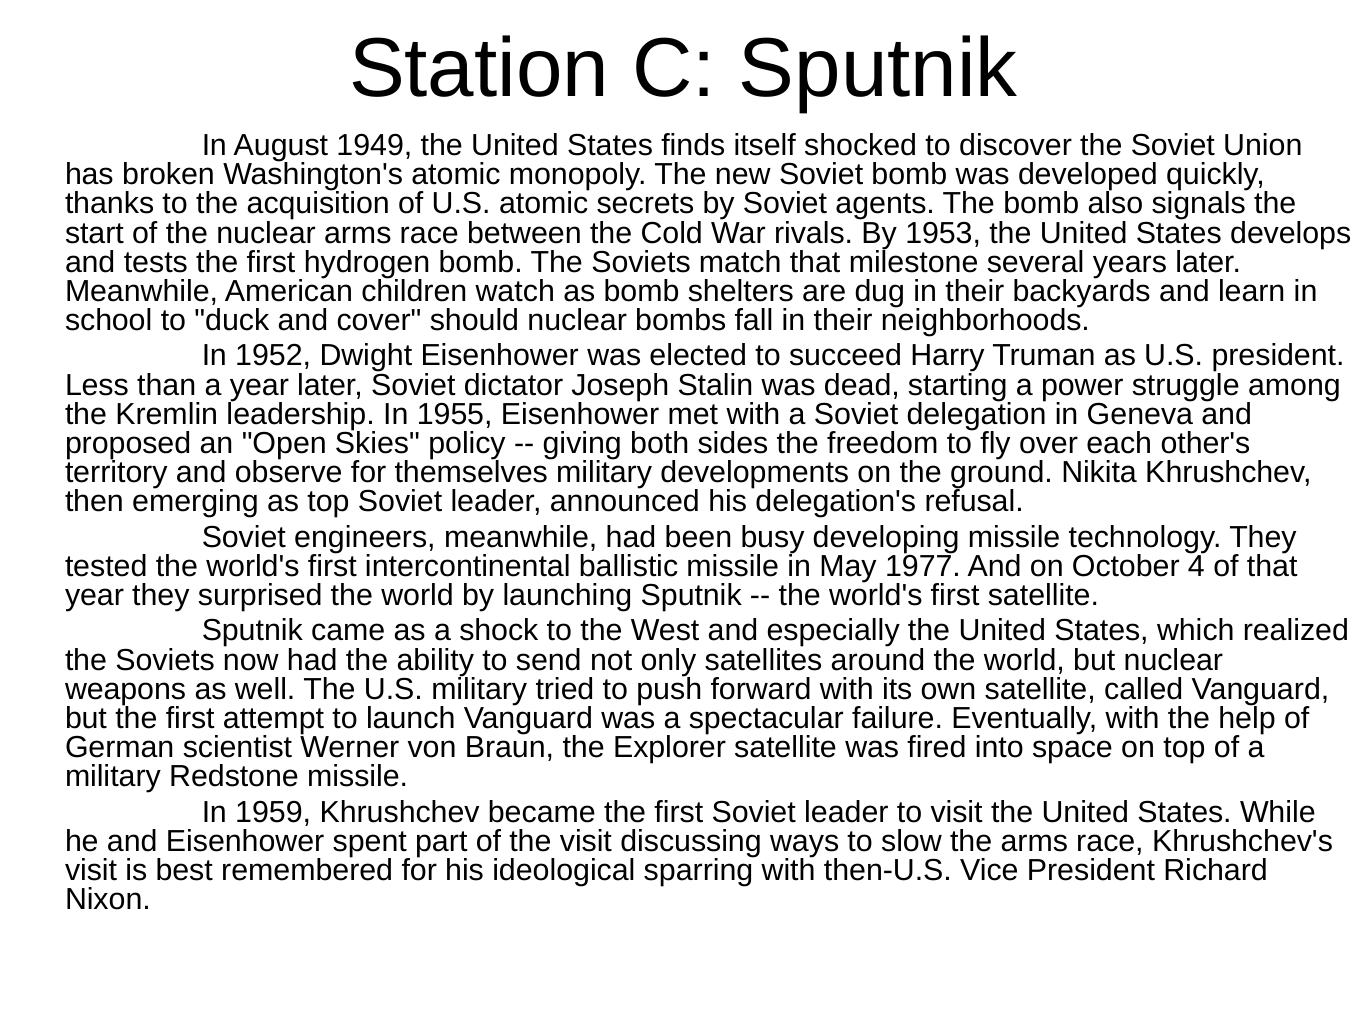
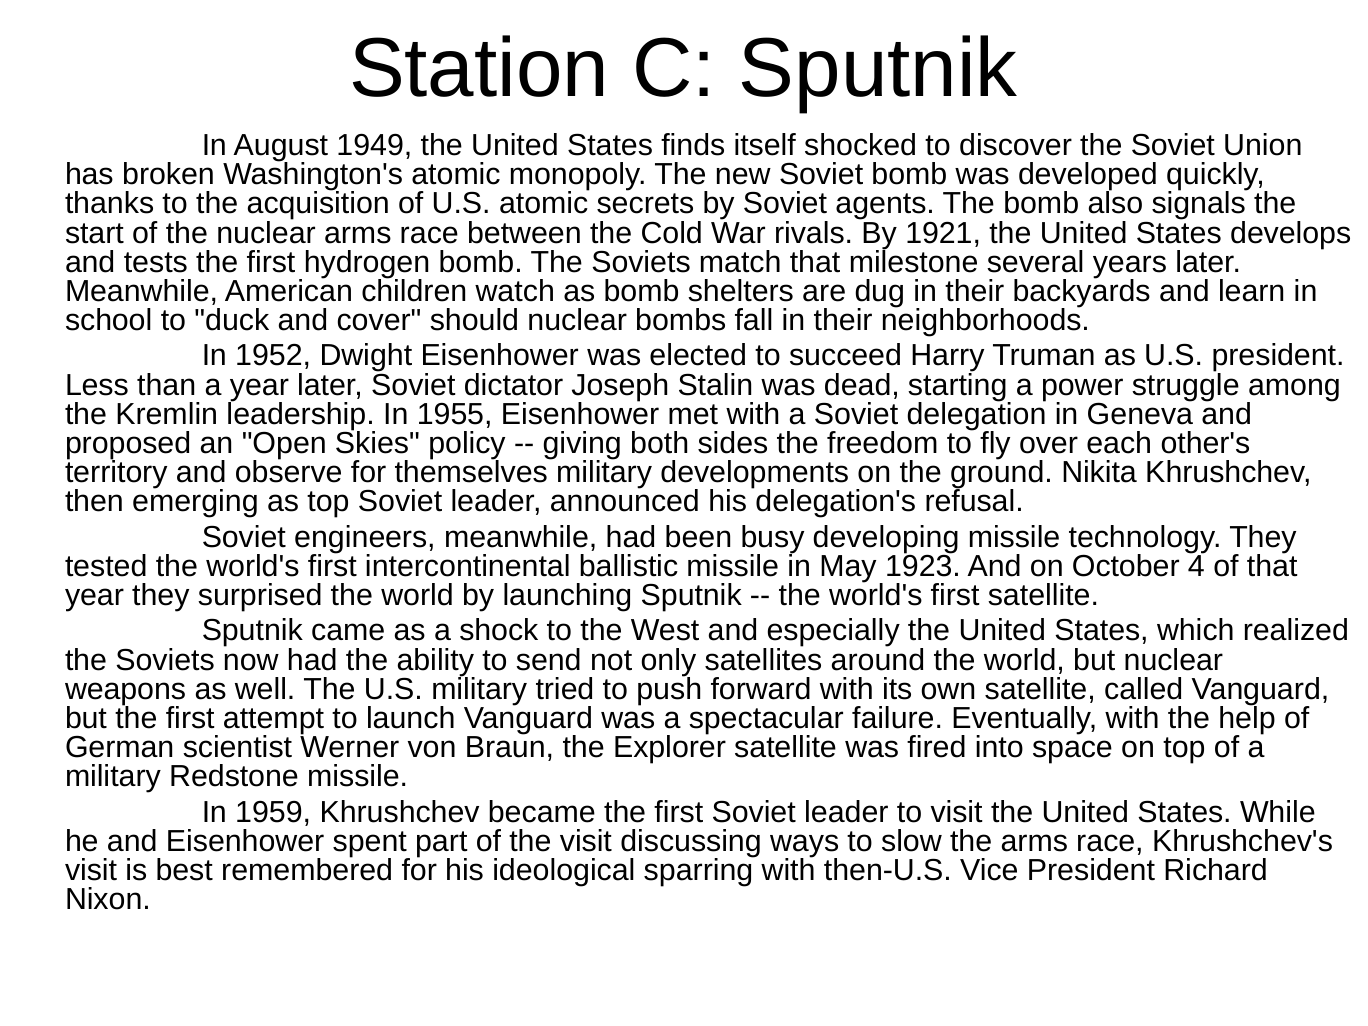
1953: 1953 -> 1921
1977: 1977 -> 1923
